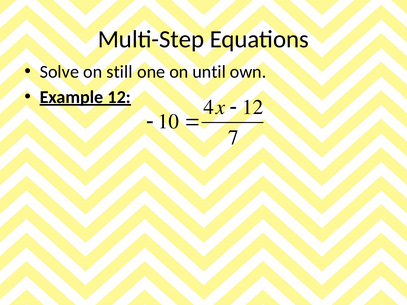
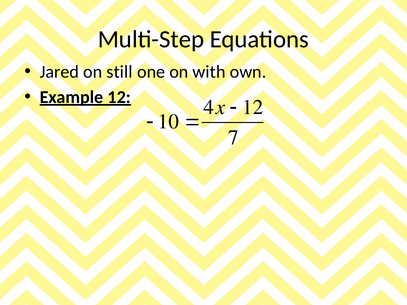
Solve: Solve -> Jared
until: until -> with
